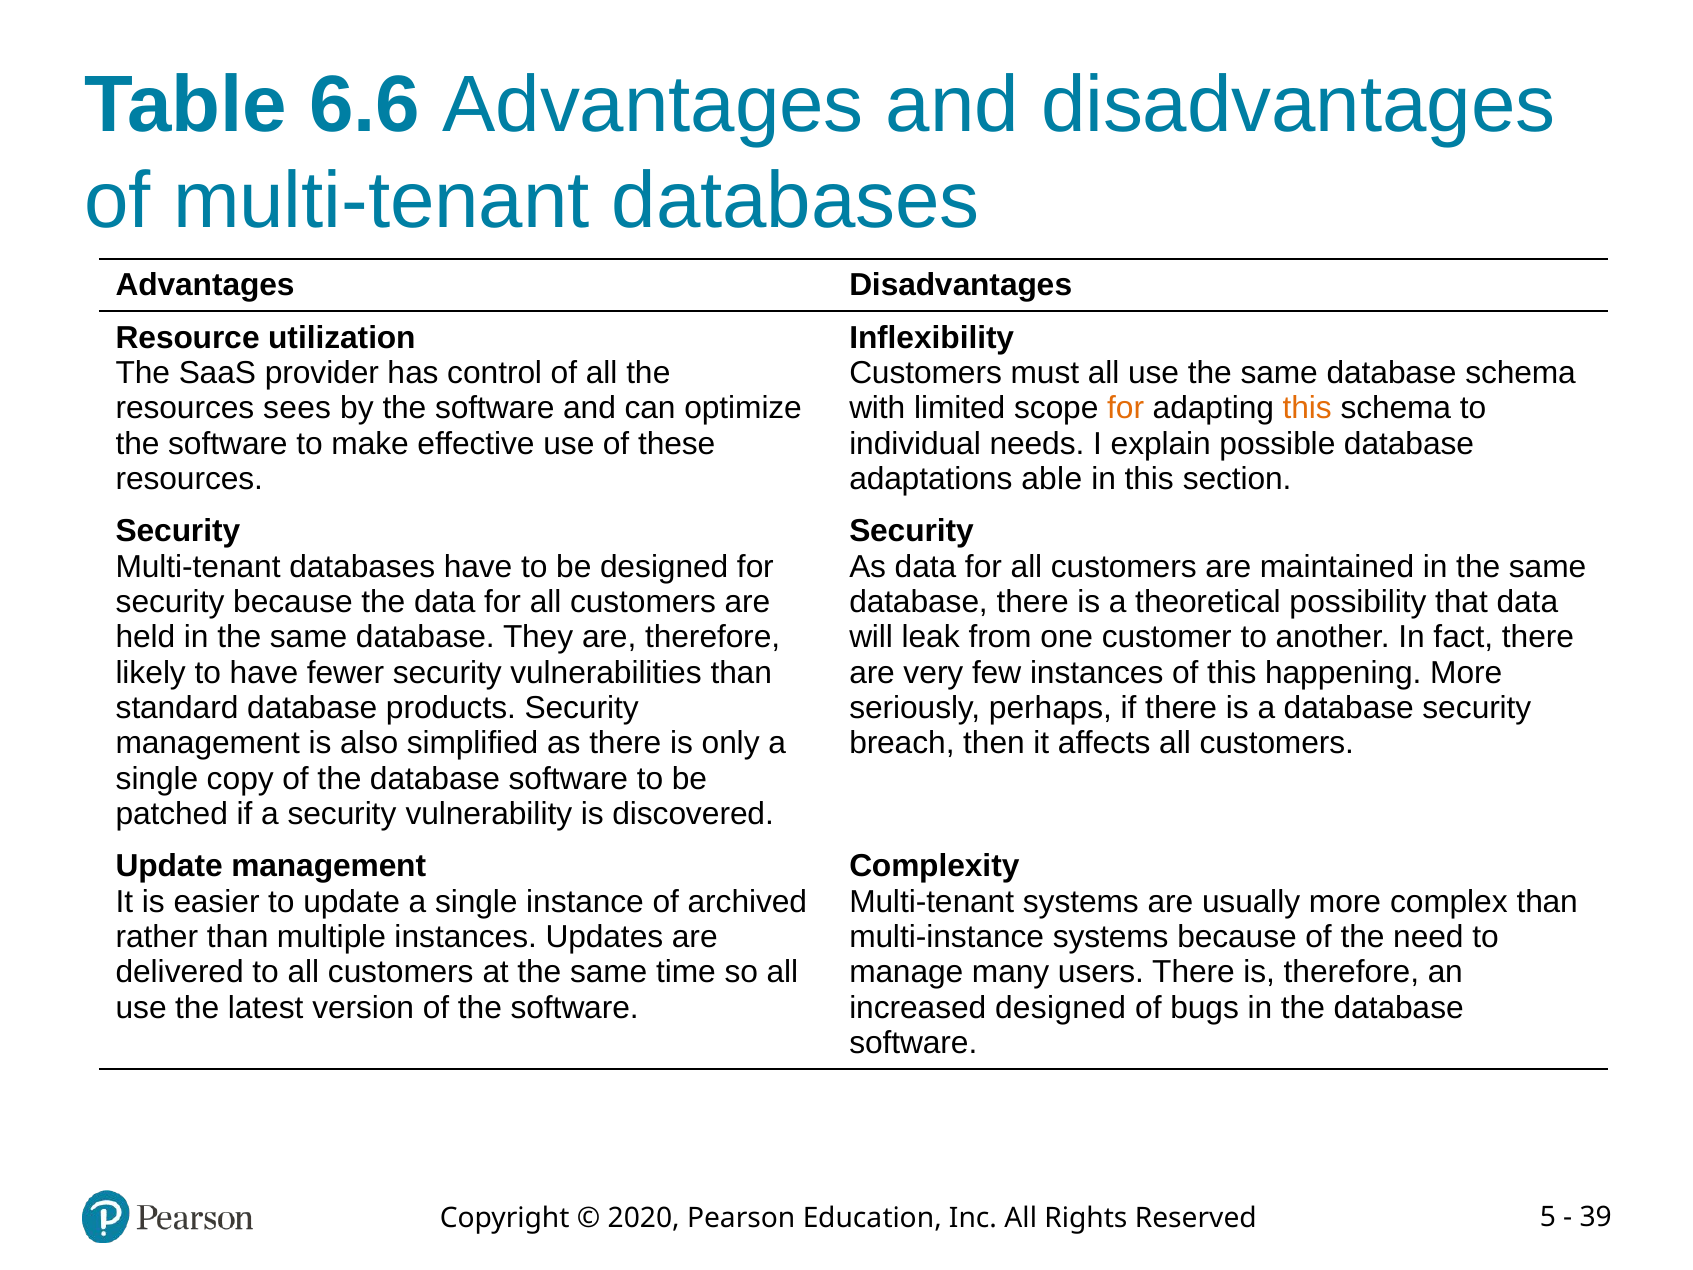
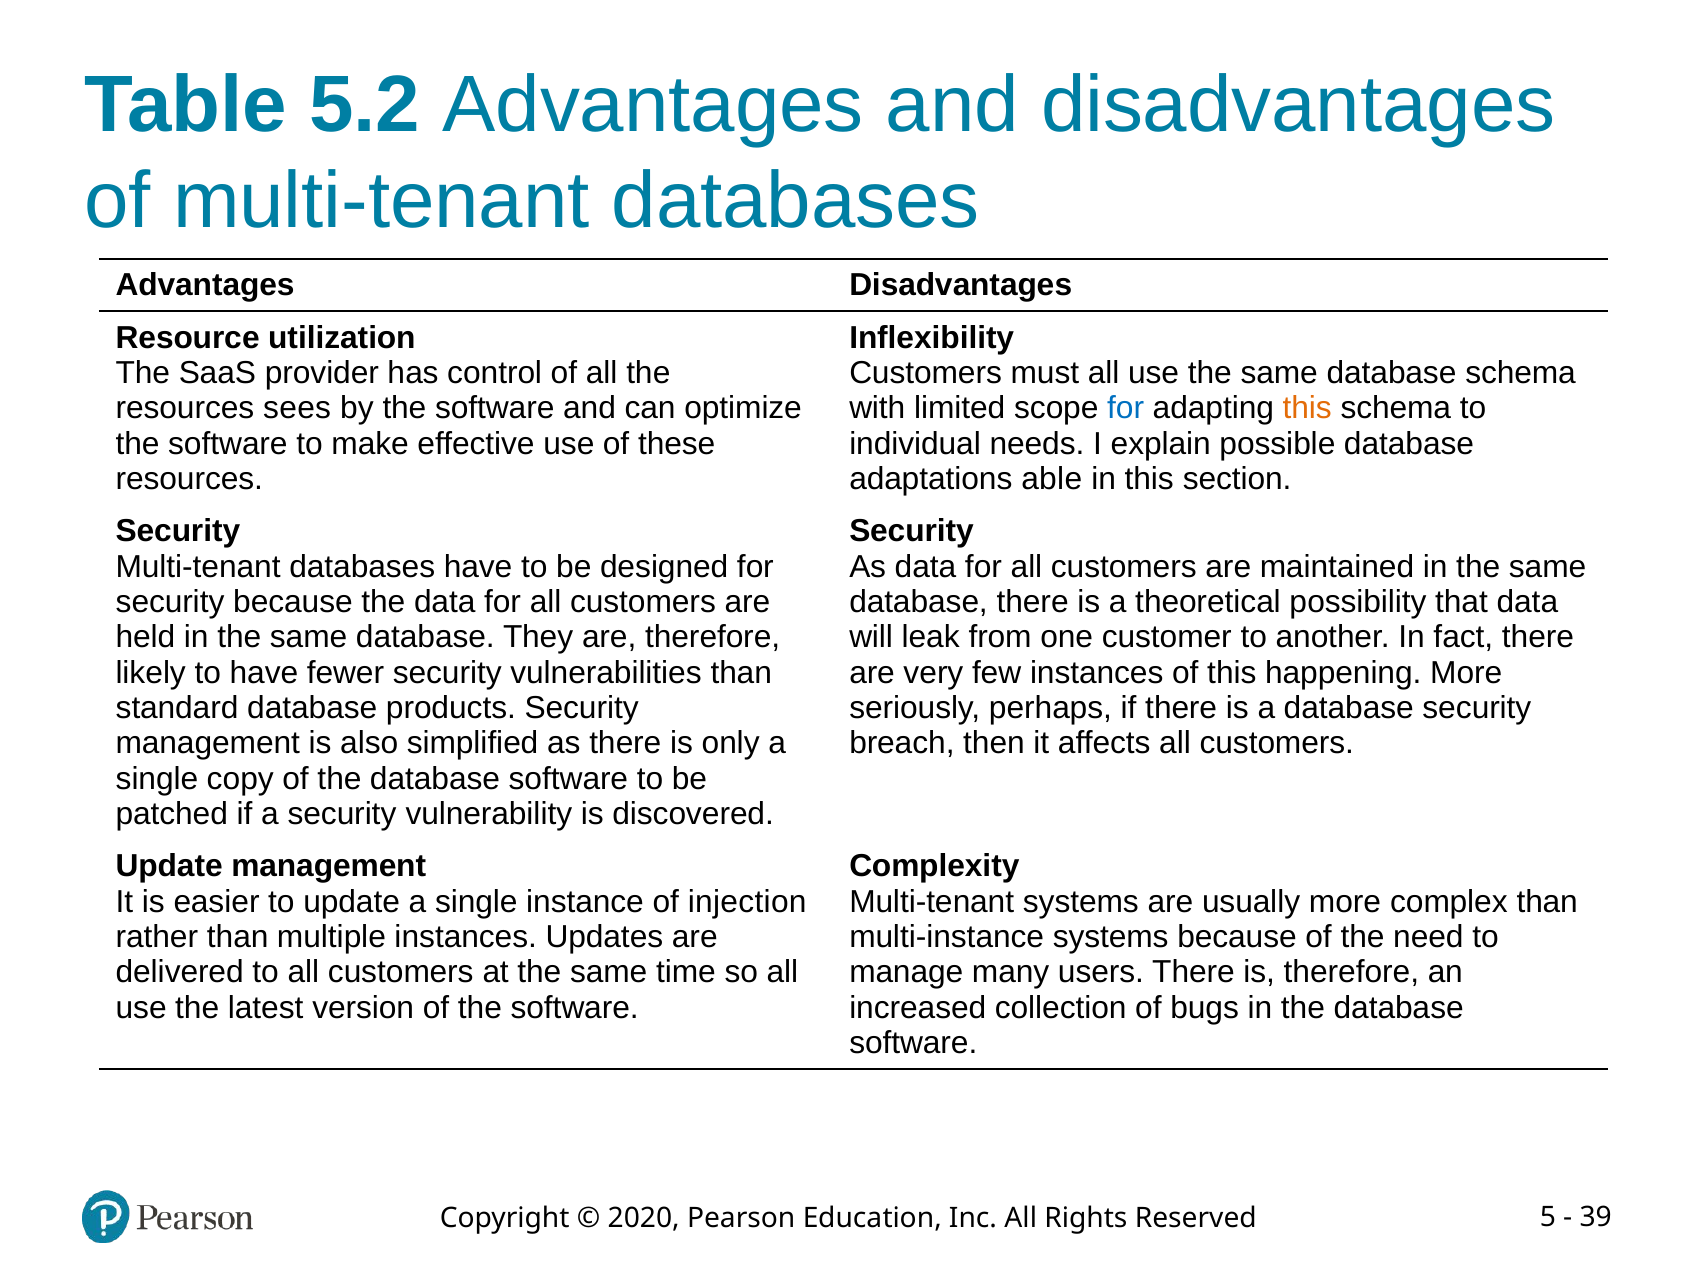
6.6: 6.6 -> 5.2
for at (1126, 408) colour: orange -> blue
archived: archived -> injection
increased designed: designed -> collection
